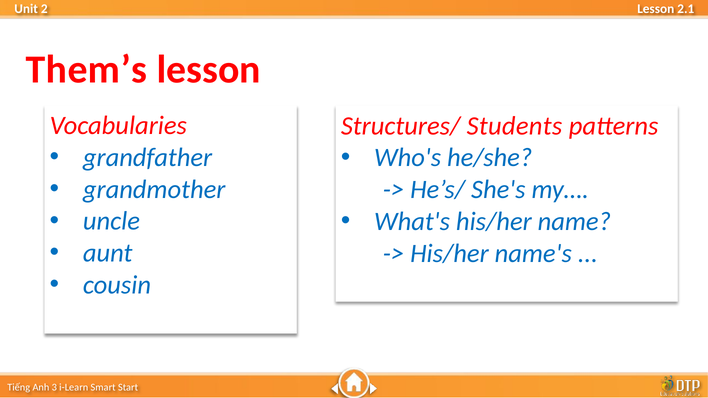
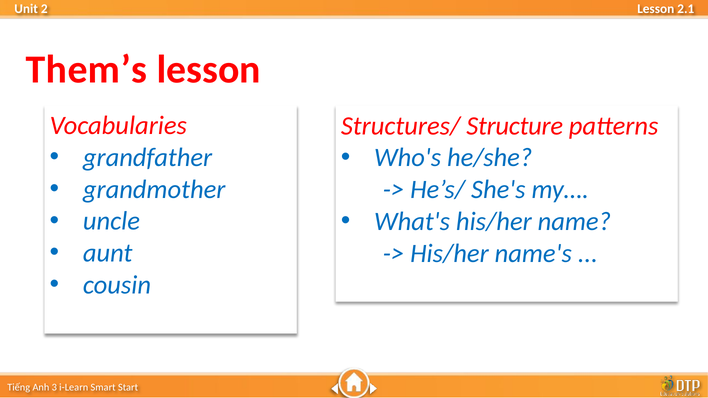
Students: Students -> Structure
